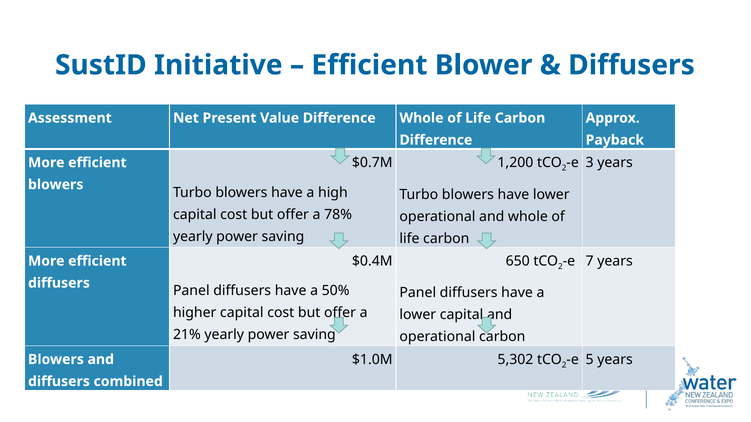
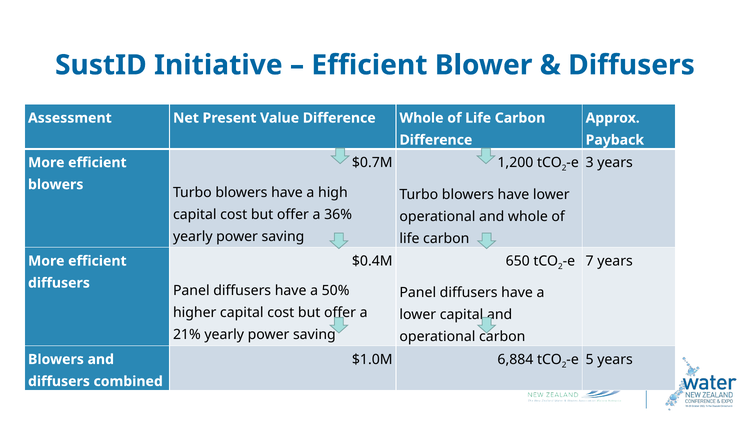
78%: 78% -> 36%
5,302: 5,302 -> 6,884
